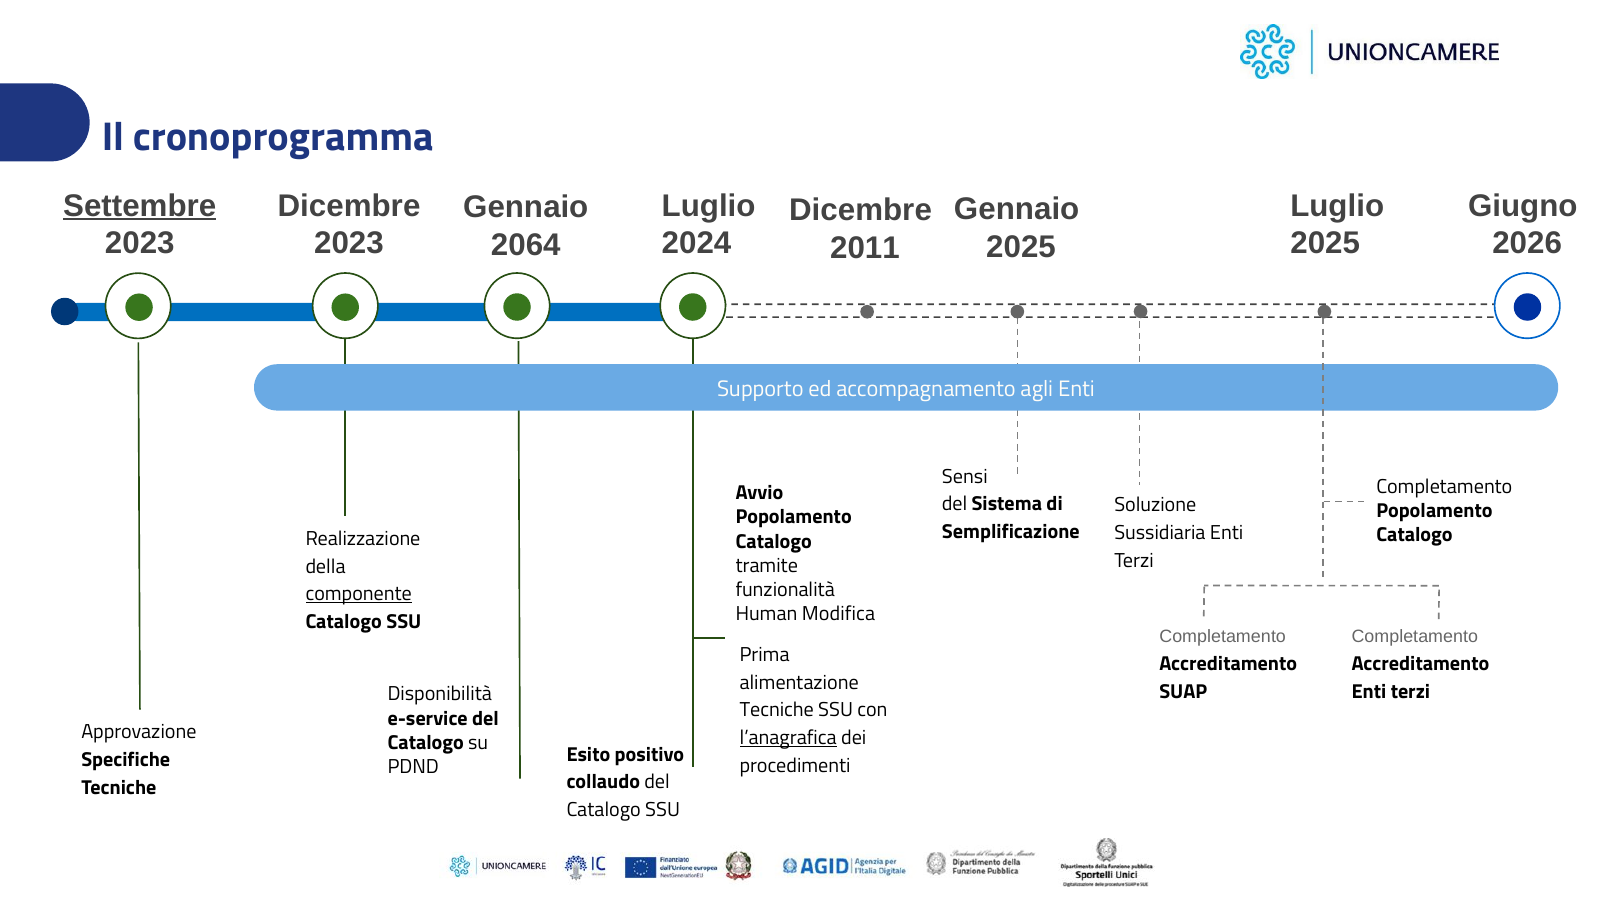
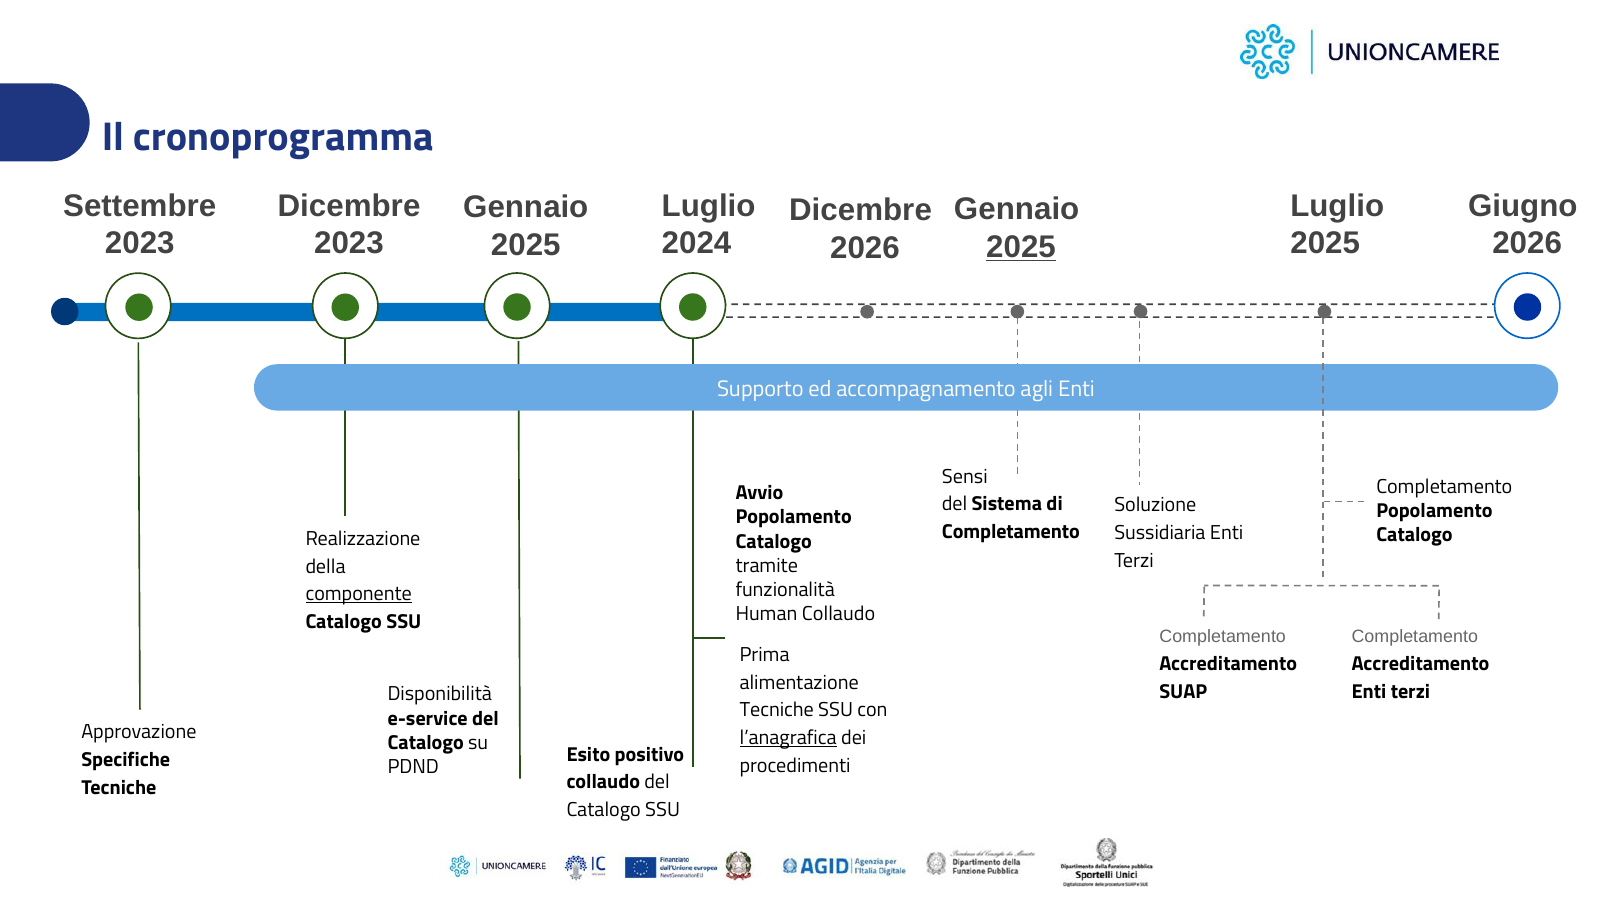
Settembre underline: present -> none
2064 at (526, 245): 2064 -> 2025
2025 at (1021, 247) underline: none -> present
2011 at (865, 248): 2011 -> 2026
Semplificazione at (1011, 532): Semplificazione -> Completamento
Human Modifica: Modifica -> Collaudo
